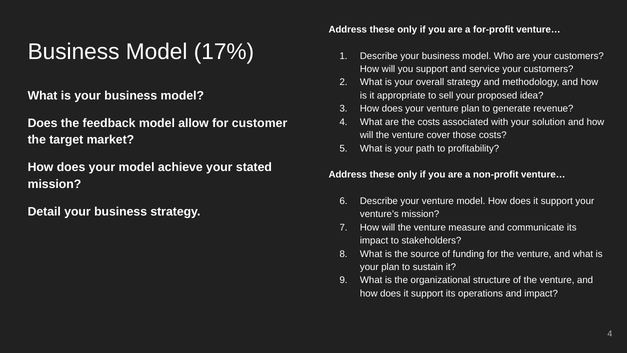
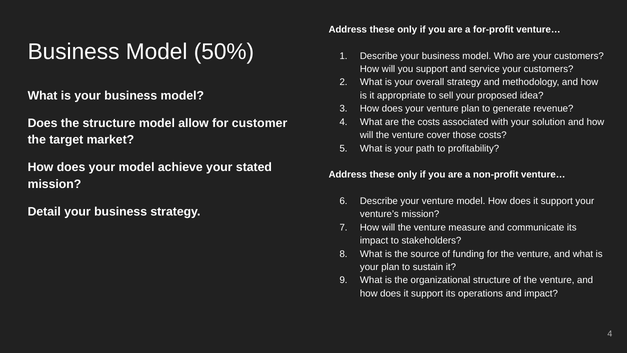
17%: 17% -> 50%
the feedback: feedback -> structure
